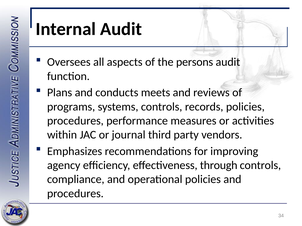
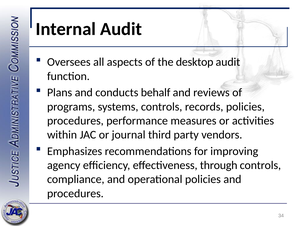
persons: persons -> desktop
meets: meets -> behalf
